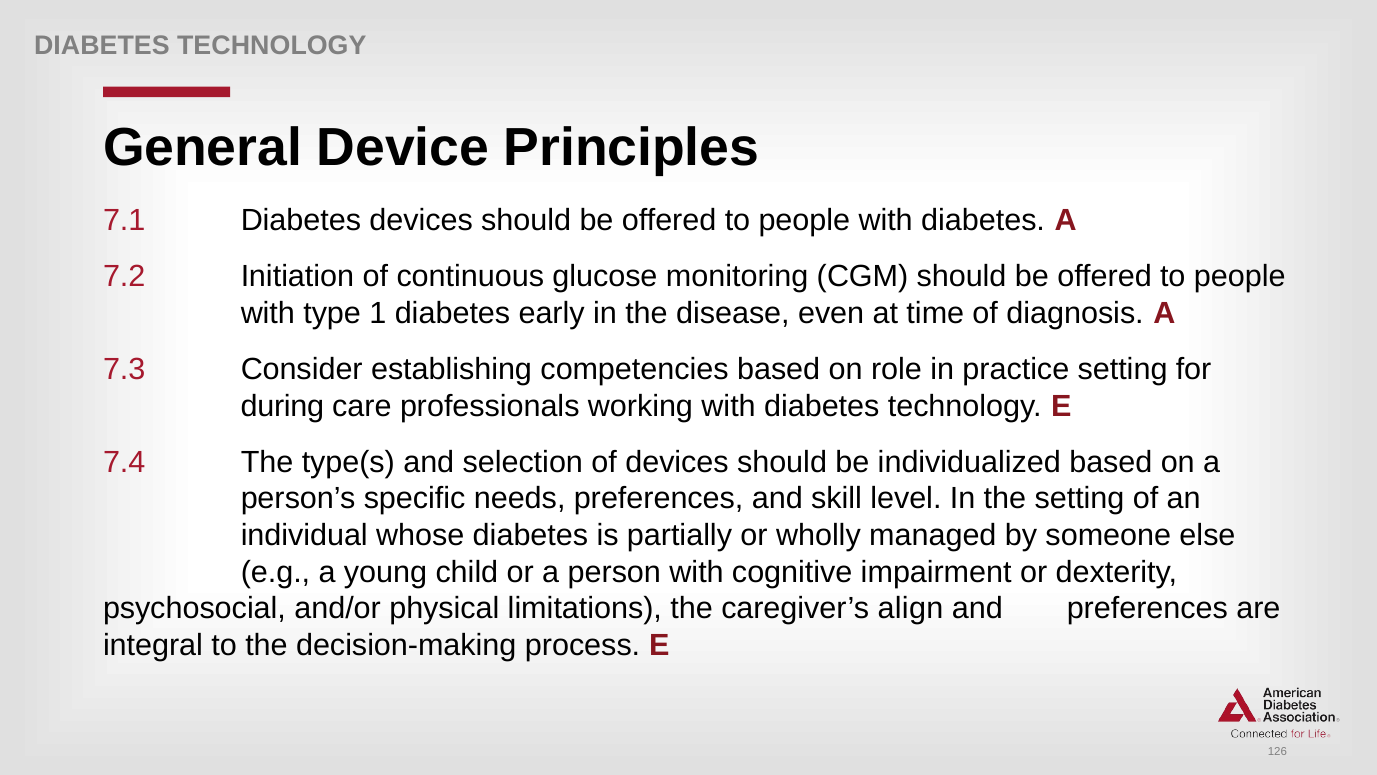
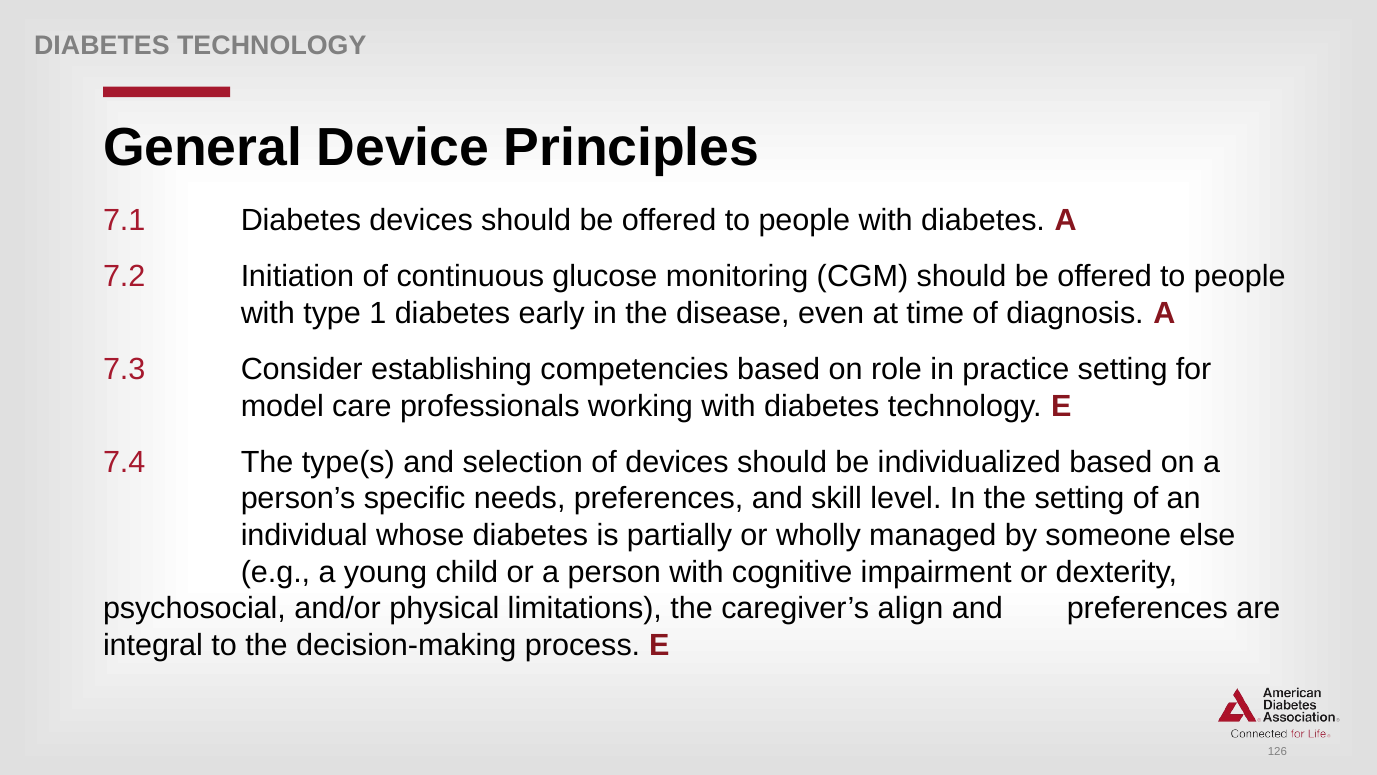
during: during -> model
